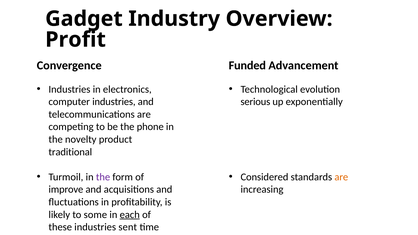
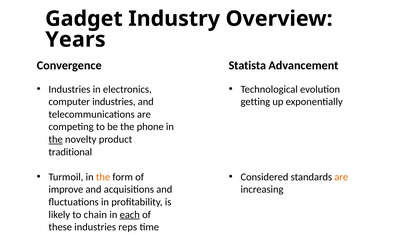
Profit: Profit -> Years
Funded: Funded -> Statista
serious: serious -> getting
the at (56, 139) underline: none -> present
the at (103, 177) colour: purple -> orange
some: some -> chain
sent: sent -> reps
